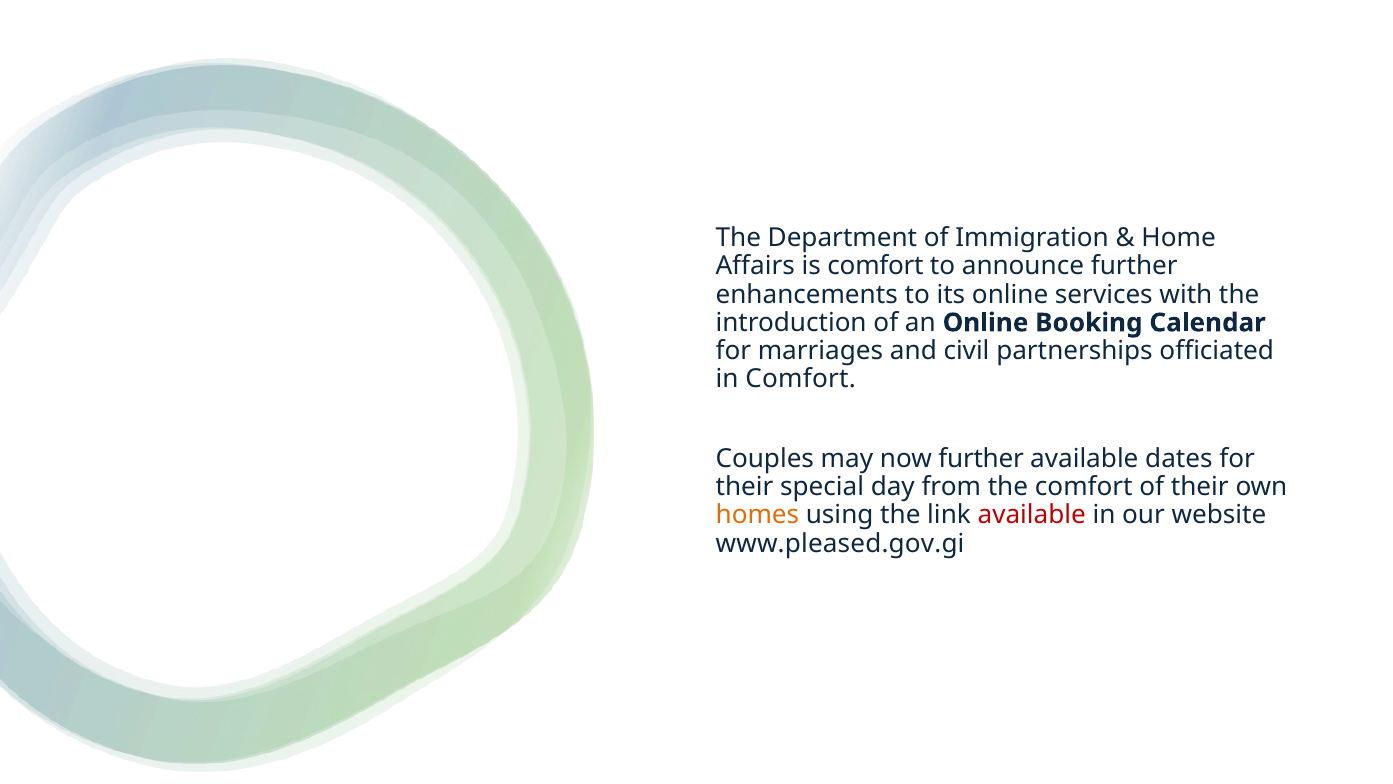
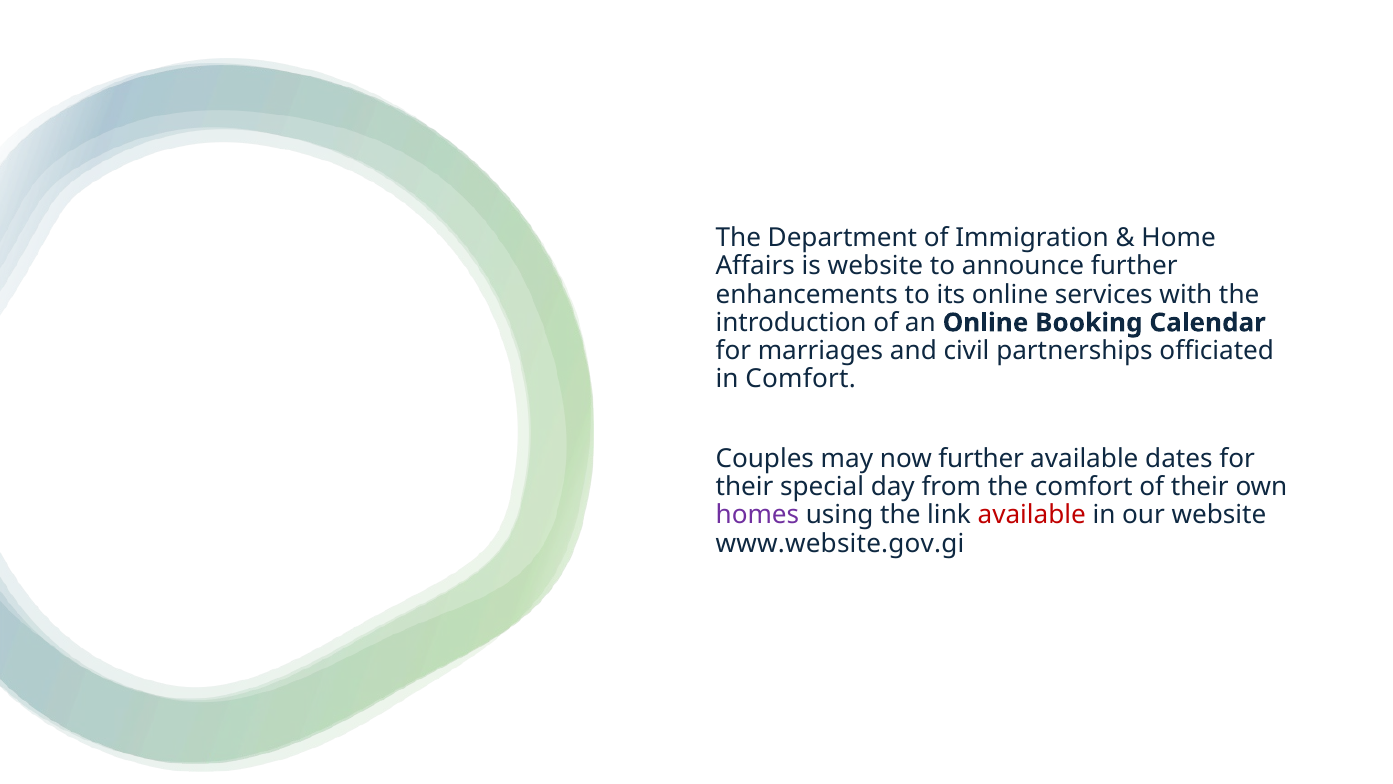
is comfort: comfort -> website
homes colour: orange -> purple
www.pleased.gov.gi: www.pleased.gov.gi -> www.website.gov.gi
